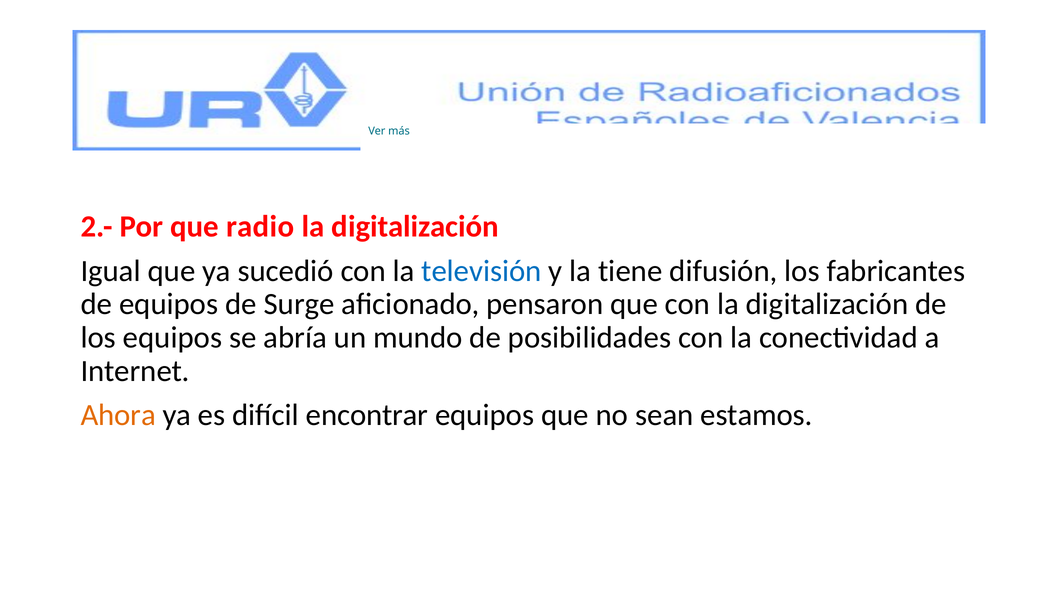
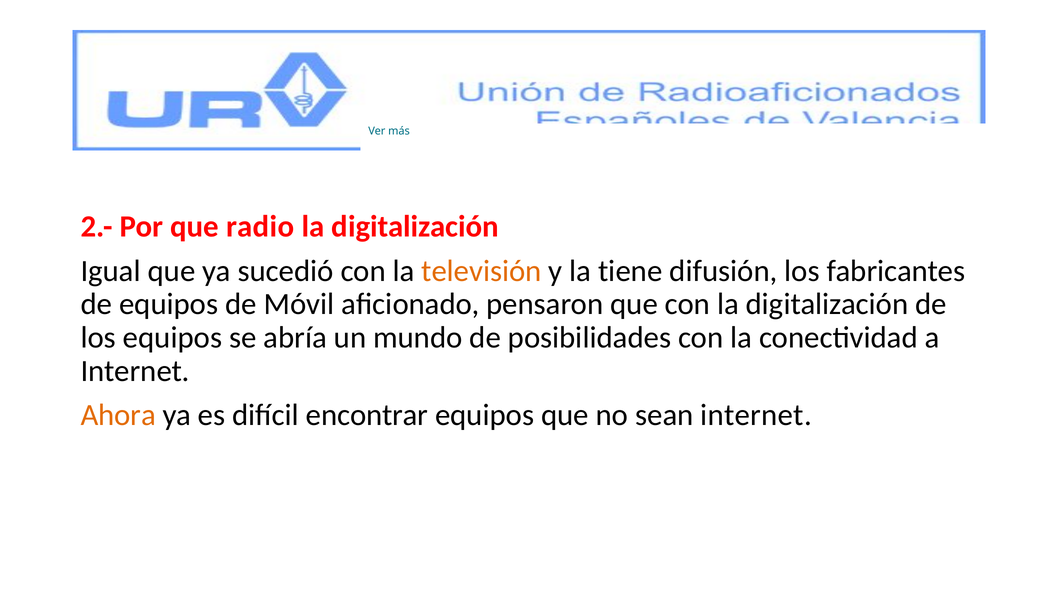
televisión colour: blue -> orange
Surge: Surge -> Móvil
sean estamos: estamos -> internet
